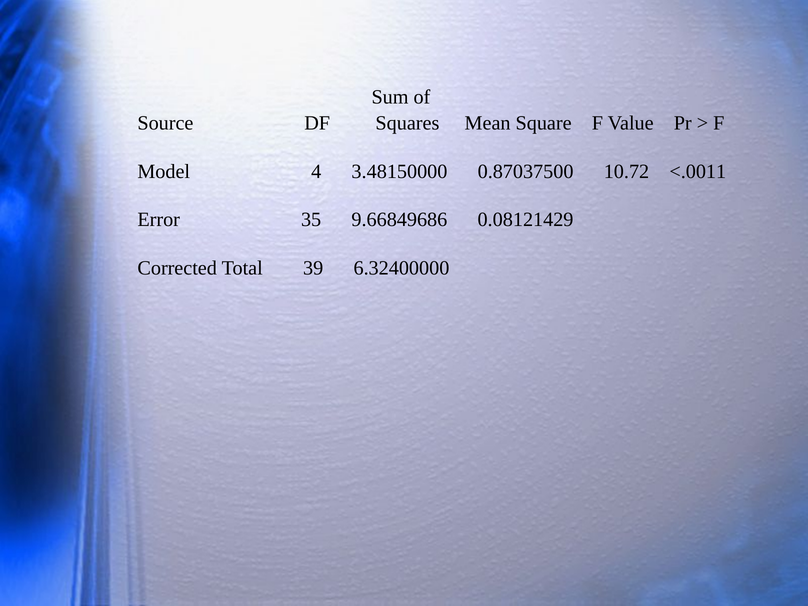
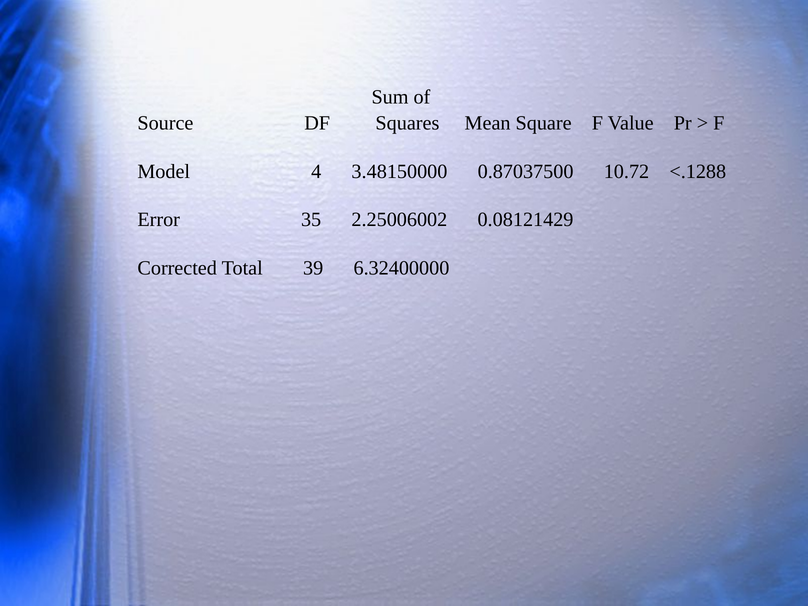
<.0011: <.0011 -> <.1288
9.66849686: 9.66849686 -> 2.25006002
